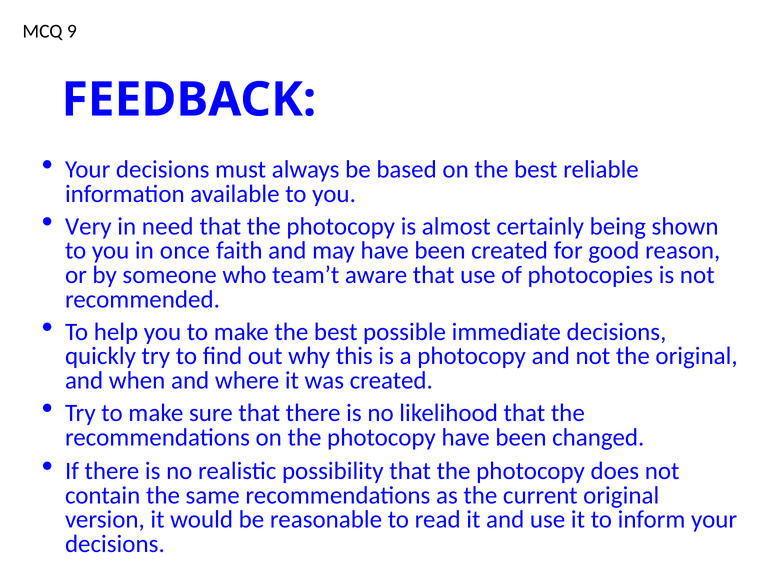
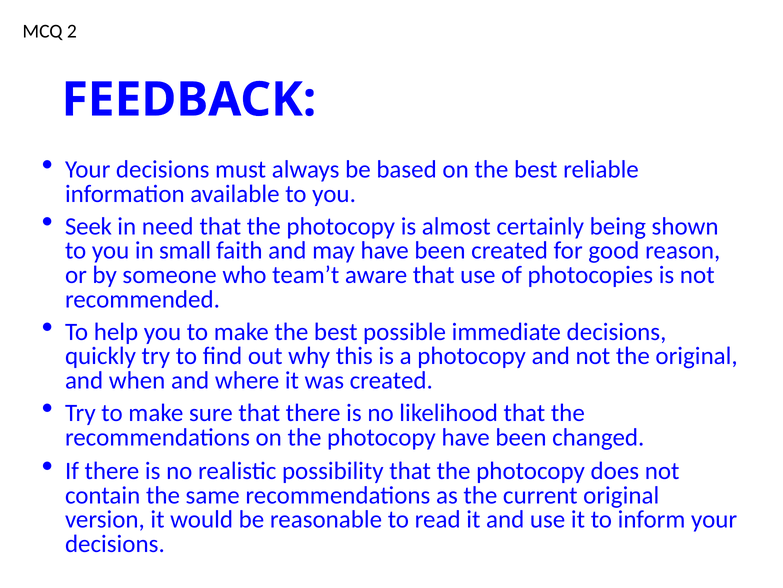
9: 9 -> 2
Very: Very -> Seek
once: once -> small
